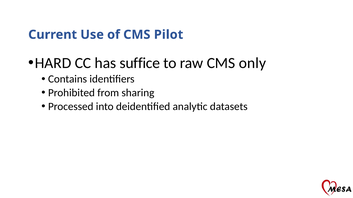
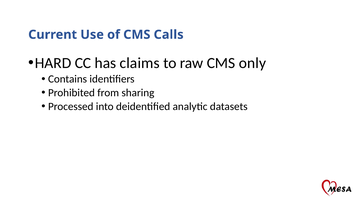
Pilot: Pilot -> Calls
suffice: suffice -> claims
